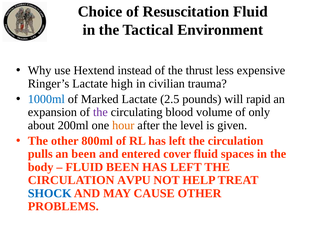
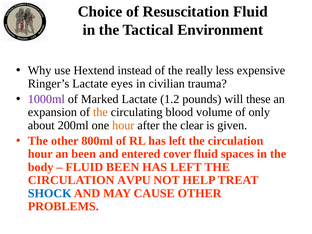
thrust: thrust -> really
high: high -> eyes
1000ml colour: blue -> purple
2.5: 2.5 -> 1.2
rapid: rapid -> these
the at (100, 112) colour: purple -> orange
level: level -> clear
pulls at (40, 154): pulls -> hour
